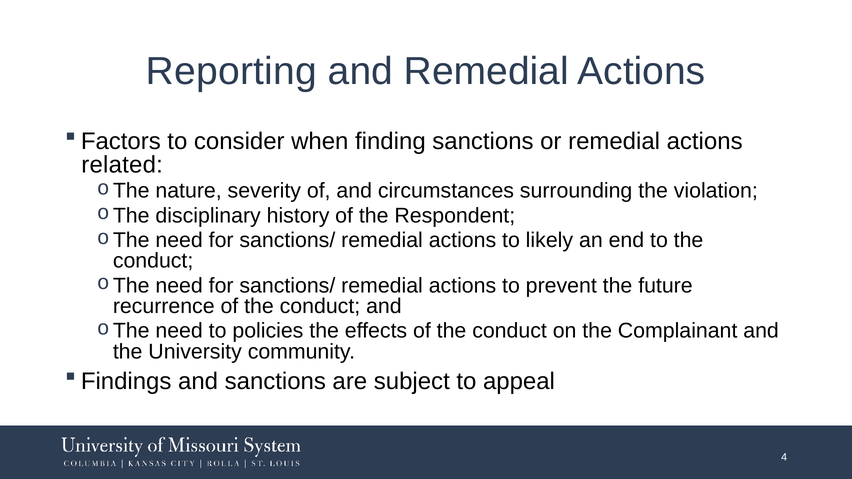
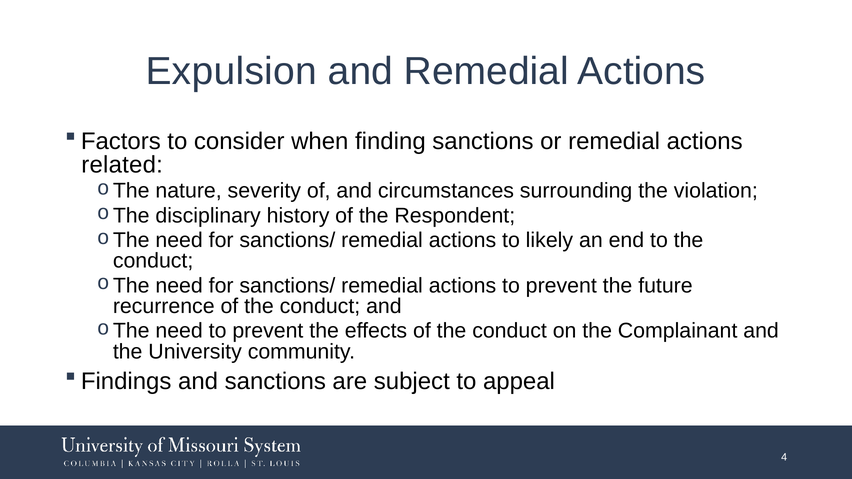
Reporting: Reporting -> Expulsion
need to policies: policies -> prevent
